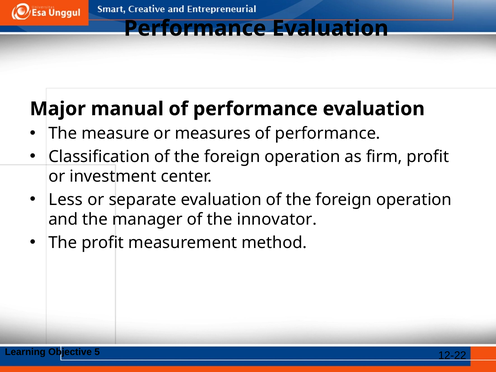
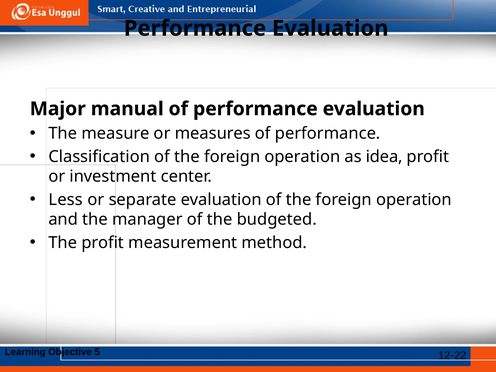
firm: firm -> idea
innovator: innovator -> budgeted
